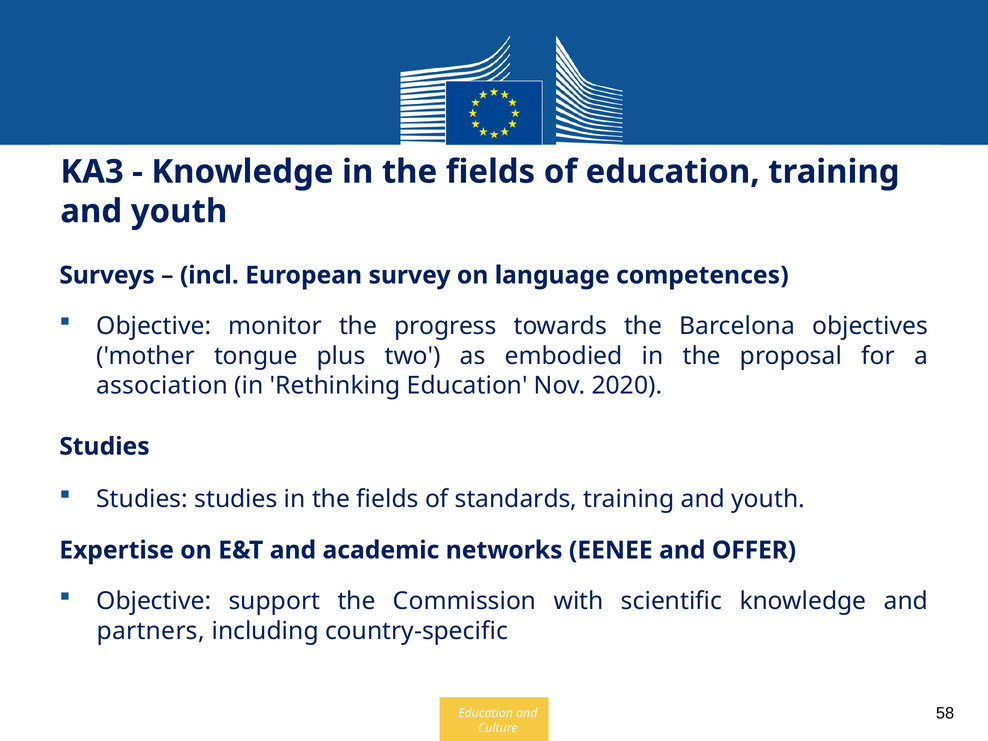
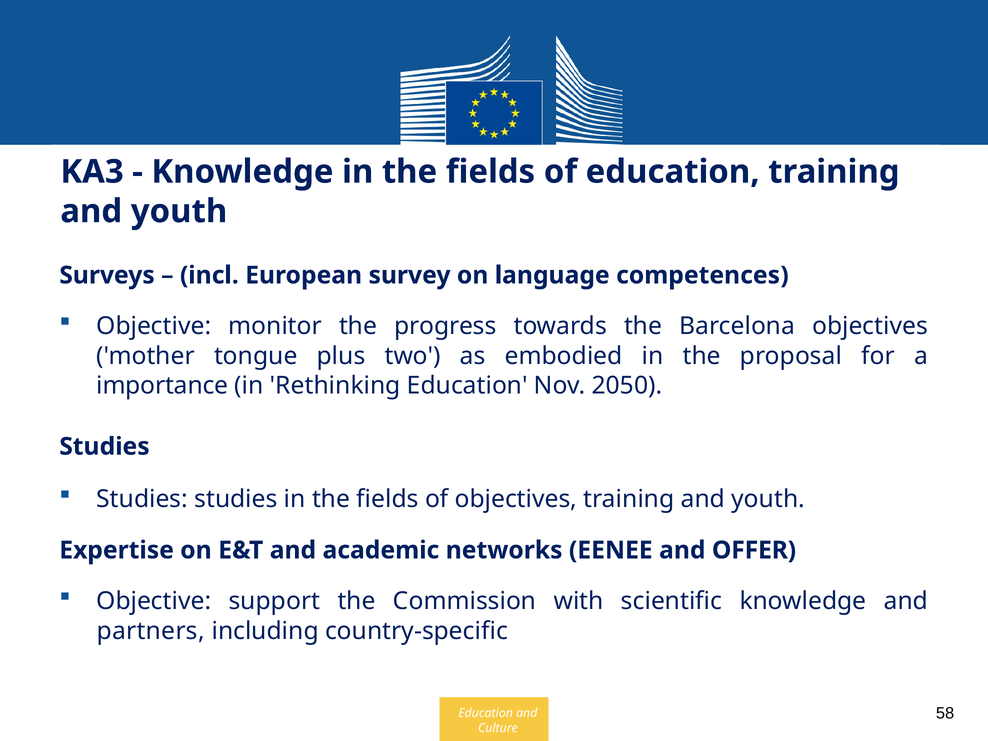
association: association -> importance
2020: 2020 -> 2050
of standards: standards -> objectives
